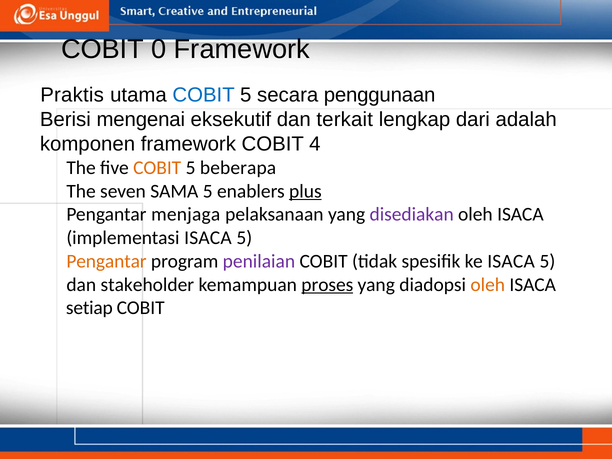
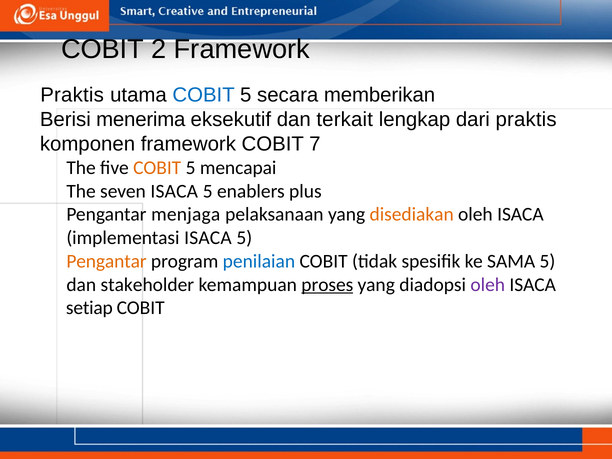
0: 0 -> 2
penggunaan: penggunaan -> memberikan
mengenai: mengenai -> menerima
dari adalah: adalah -> praktis
4: 4 -> 7
beberapa: beberapa -> mencapai
seven SAMA: SAMA -> ISACA
plus underline: present -> none
disediakan colour: purple -> orange
penilaian colour: purple -> blue
ke ISACA: ISACA -> SAMA
oleh at (488, 285) colour: orange -> purple
